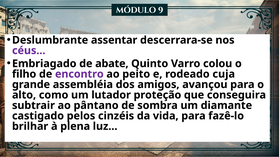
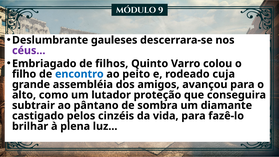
assentar: assentar -> gauleses
abate: abate -> filhos
encontro colour: purple -> blue
